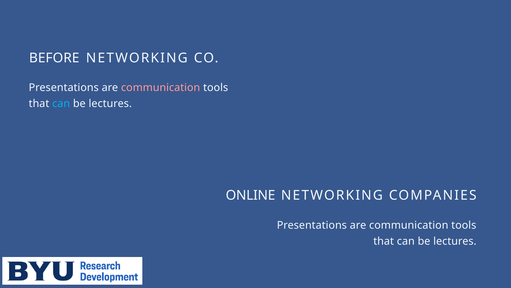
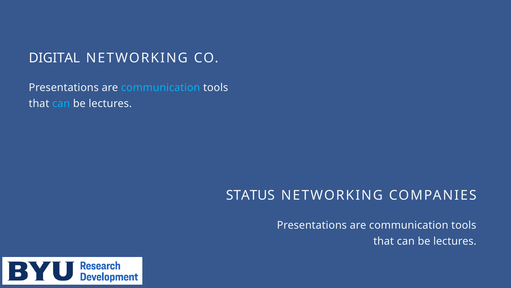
BEFORE: BEFORE -> DIGITAL
communication at (161, 88) colour: pink -> light blue
ONLINE: ONLINE -> STATUS
